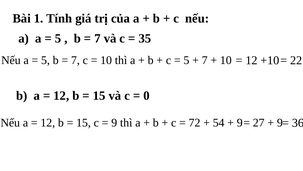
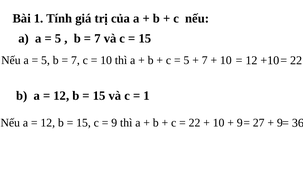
35 at (145, 38): 35 -> 15
0 at (147, 95): 0 -> 1
72 at (195, 122): 72 -> 22
54 at (219, 122): 54 -> 10
